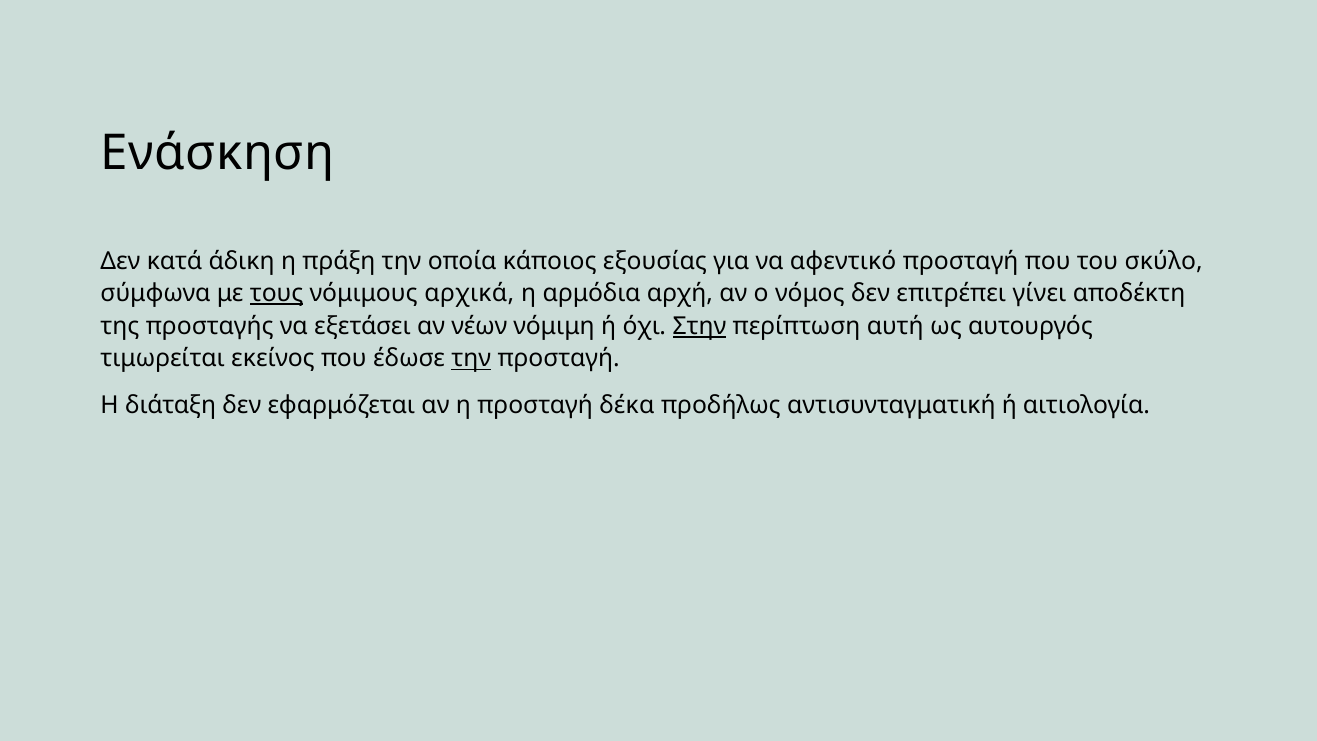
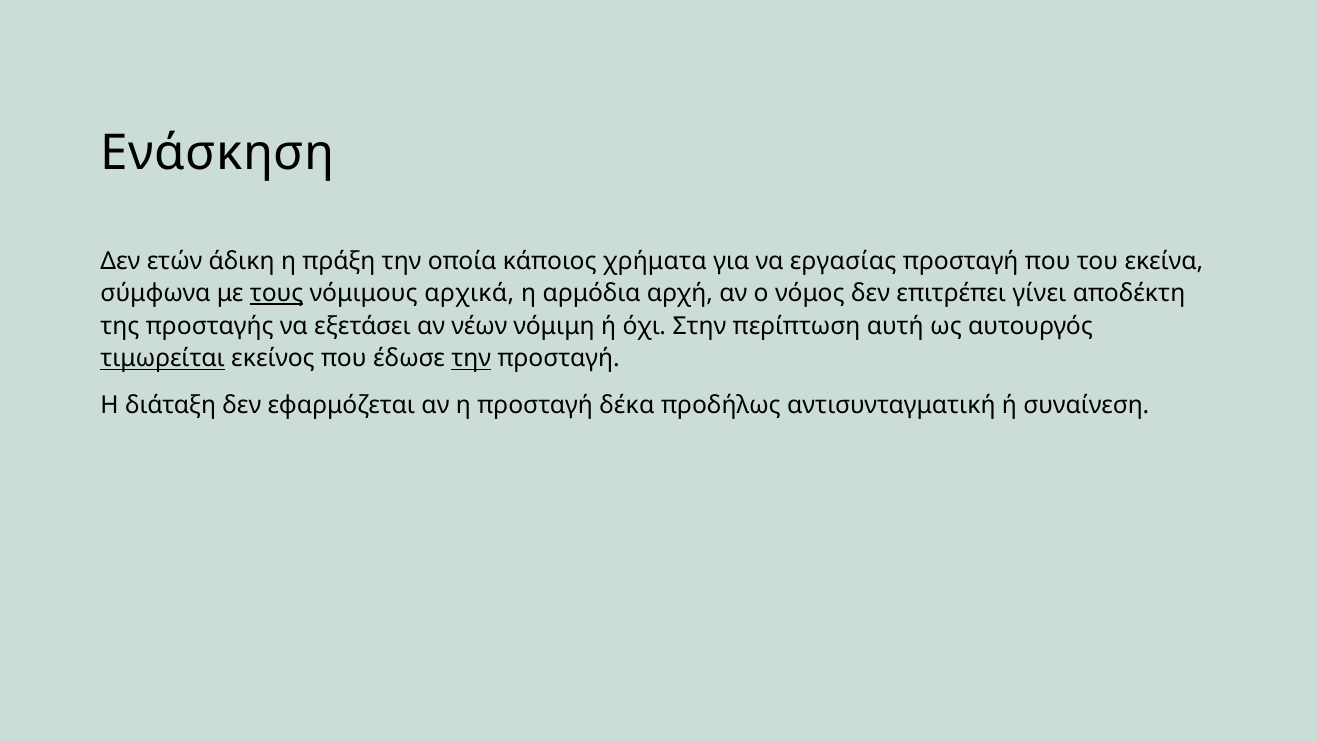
κατά: κατά -> ετών
εξουσίας: εξουσίας -> χρήματα
αφεντικό: αφεντικό -> εργασίας
σκύλο: σκύλο -> εκείνα
Στην underline: present -> none
τιμωρείται underline: none -> present
αιτιολογία: αιτιολογία -> συναίνεση
